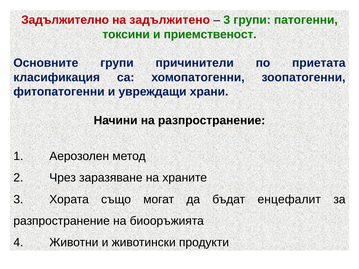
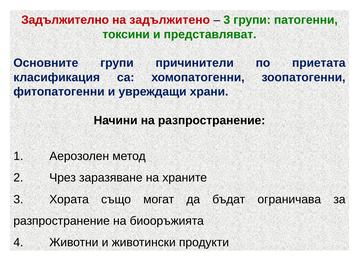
приемственост: приемственост -> представляват
енцефалит: енцефалит -> ограничава
